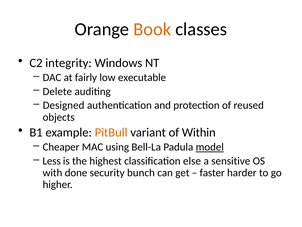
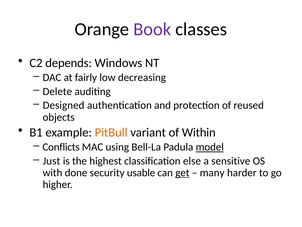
Book colour: orange -> purple
integrity: integrity -> depends
executable: executable -> decreasing
Cheaper: Cheaper -> Conflicts
Less: Less -> Just
bunch: bunch -> usable
get underline: none -> present
faster: faster -> many
